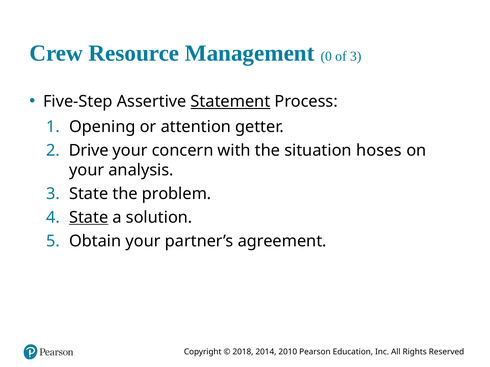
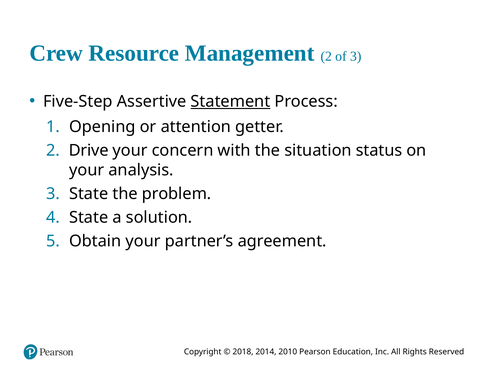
Management 0: 0 -> 2
hoses: hoses -> status
State at (89, 218) underline: present -> none
